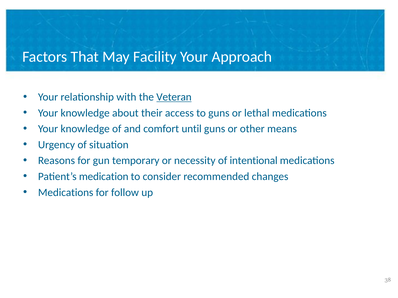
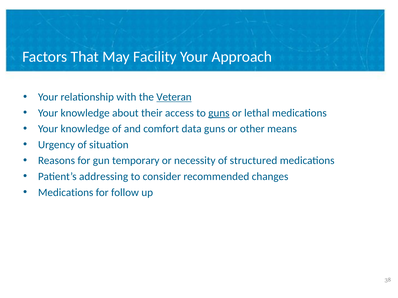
guns at (219, 113) underline: none -> present
until: until -> data
intentional: intentional -> structured
medication: medication -> addressing
